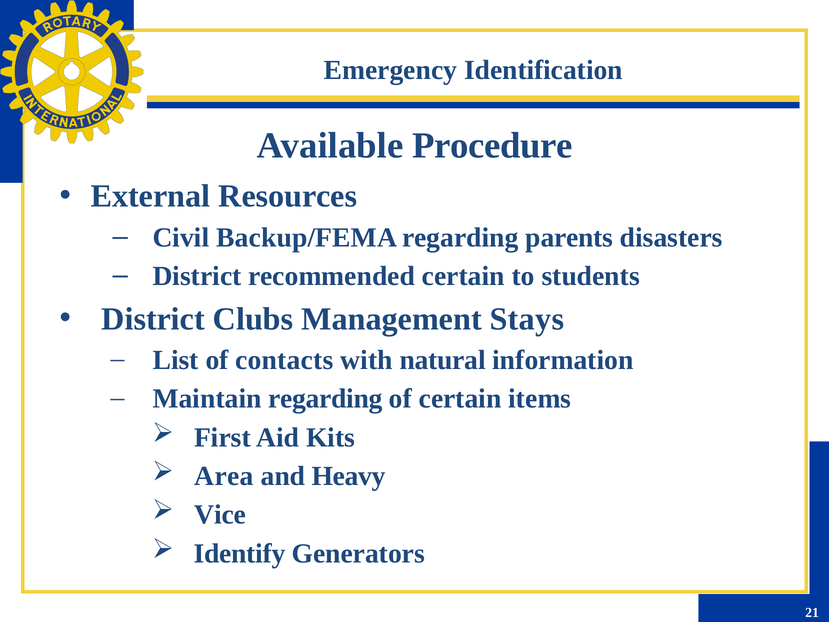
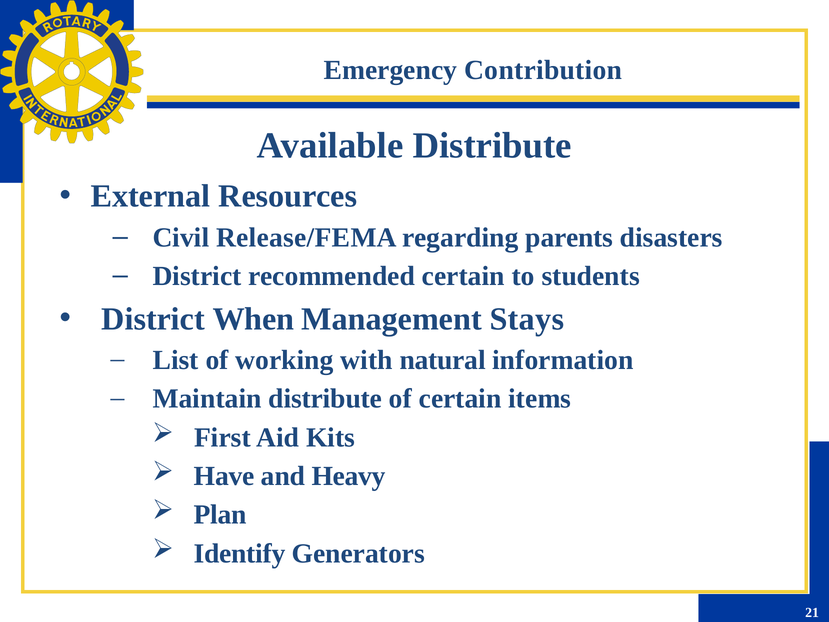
Identification: Identification -> Contribution
Available Procedure: Procedure -> Distribute
Backup/FEMA: Backup/FEMA -> Release/FEMA
Clubs: Clubs -> When
contacts: contacts -> working
Maintain regarding: regarding -> distribute
Area: Area -> Have
Vice: Vice -> Plan
